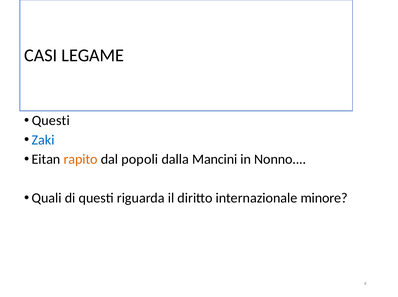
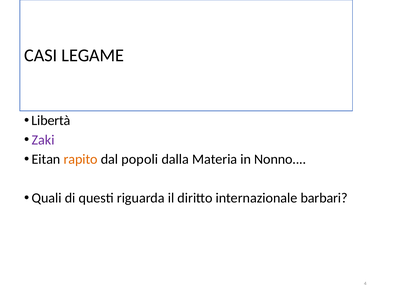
Questi at (51, 121): Questi -> Libertà
Zaki colour: blue -> purple
Mancini: Mancini -> Materia
minore: minore -> barbari
